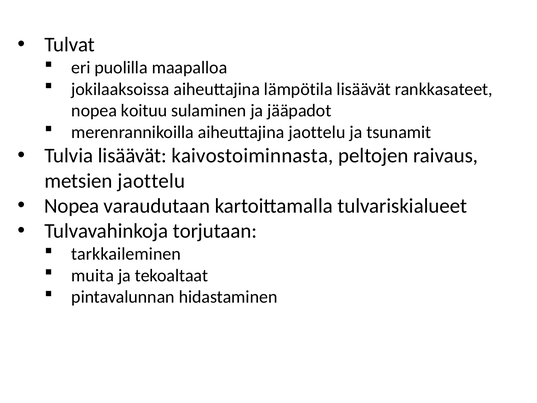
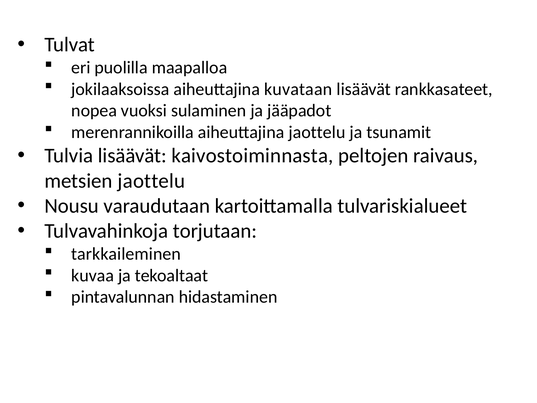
lämpötila: lämpötila -> kuvataan
koituu: koituu -> vuoksi
Nopea at (72, 206): Nopea -> Nousu
muita: muita -> kuvaa
